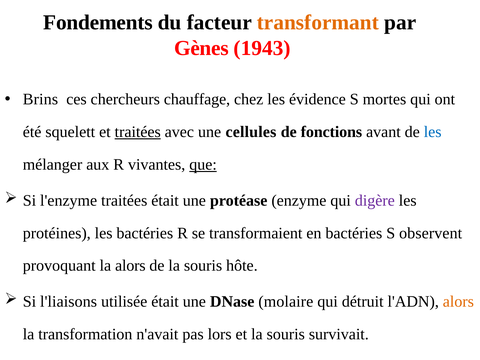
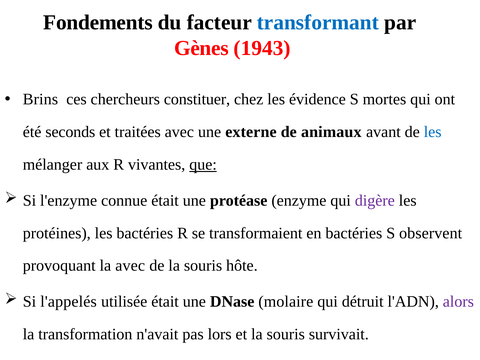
transformant colour: orange -> blue
chauffage: chauffage -> constituer
squelett: squelett -> seconds
traitées at (138, 132) underline: present -> none
cellules: cellules -> externe
fonctions: fonctions -> animaux
l'enzyme traitées: traitées -> connue
la alors: alors -> avec
l'liaisons: l'liaisons -> l'appelés
alors at (458, 302) colour: orange -> purple
